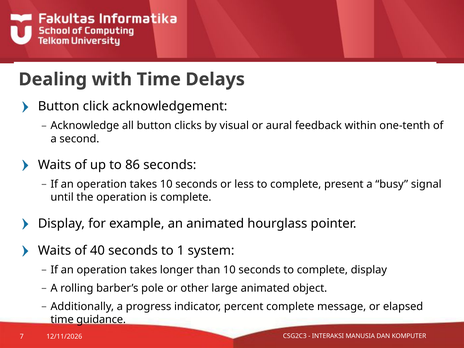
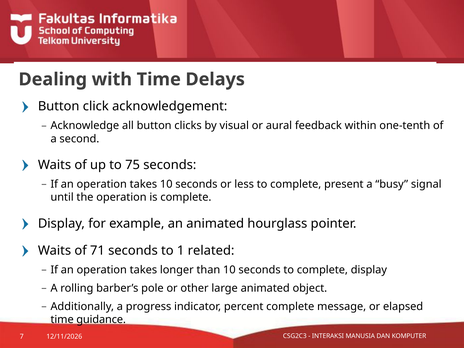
86: 86 -> 75
40: 40 -> 71
system: system -> related
